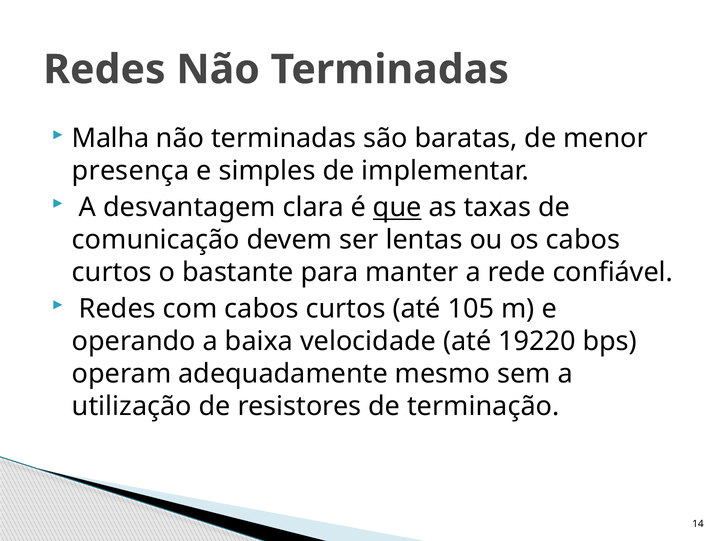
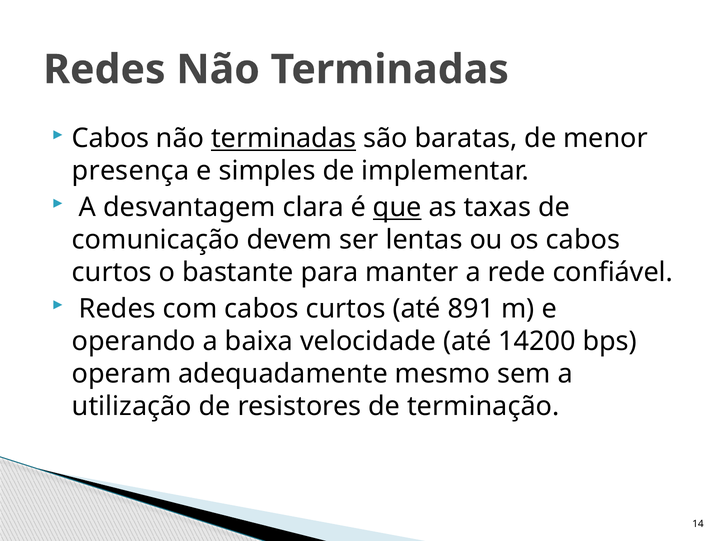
Malha at (111, 138): Malha -> Cabos
terminadas at (284, 138) underline: none -> present
105: 105 -> 891
19220: 19220 -> 14200
